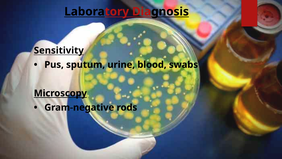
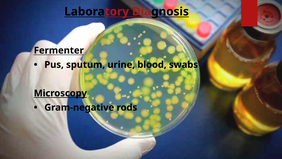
Sensitivity: Sensitivity -> Fermenter
